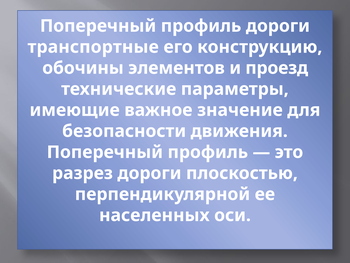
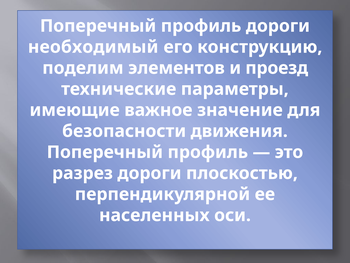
транспортные: транспортные -> необходимый
обочины: обочины -> поделим
